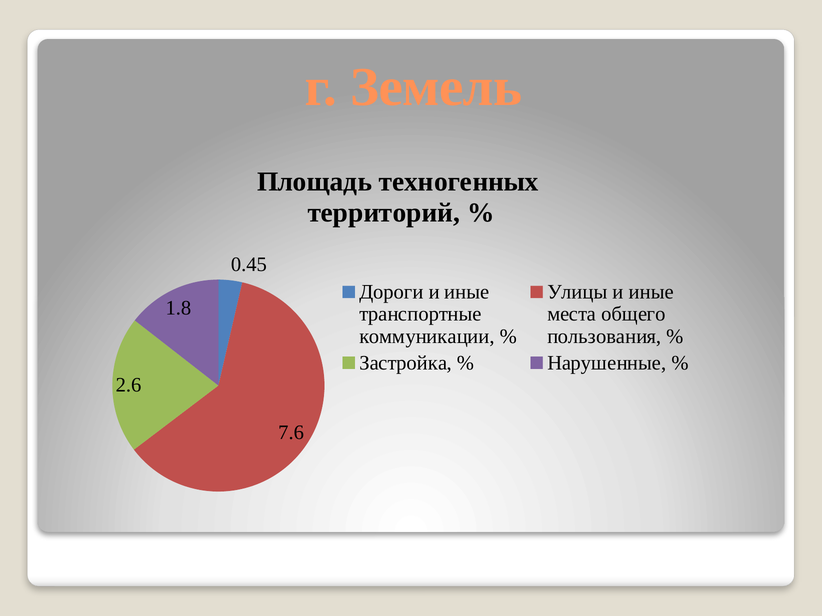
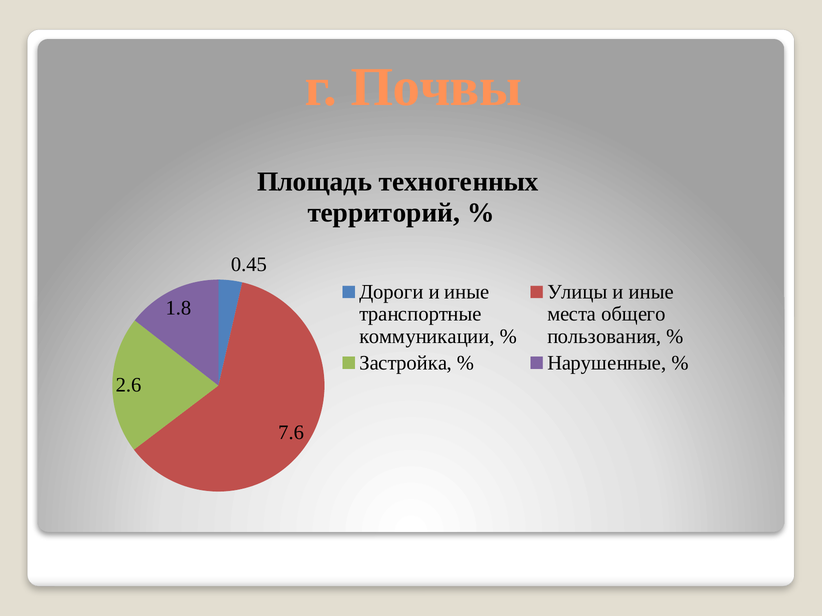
Земель: Земель -> Почвы
